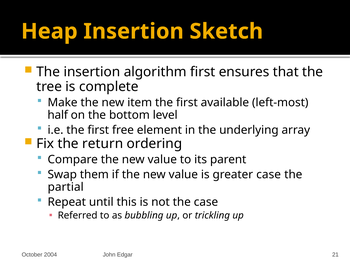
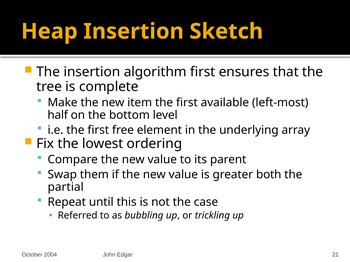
return: return -> lowest
greater case: case -> both
